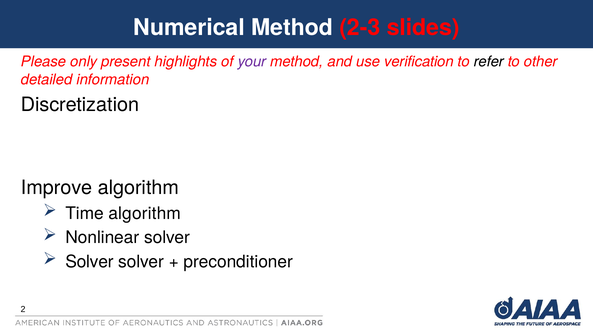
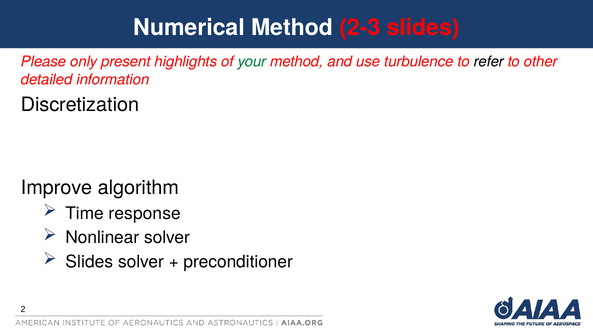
your colour: purple -> green
verification: verification -> turbulence
Time algorithm: algorithm -> response
Solver at (89, 261): Solver -> Slides
